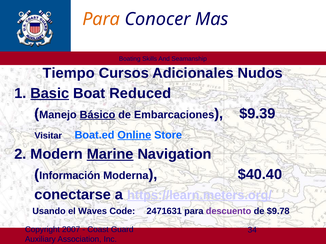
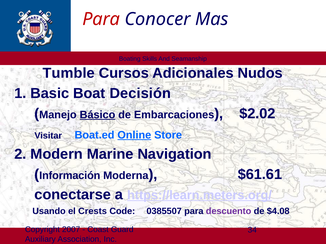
Para at (101, 19) colour: orange -> red
Tiempo: Tiempo -> Tumble
Basic underline: present -> none
Reduced: Reduced -> Decisión
$9.39: $9.39 -> $2.02
Marine underline: present -> none
$40.40: $40.40 -> $61.61
Waves: Waves -> Crests
2471631: 2471631 -> 0385507
$9.78: $9.78 -> $4.08
